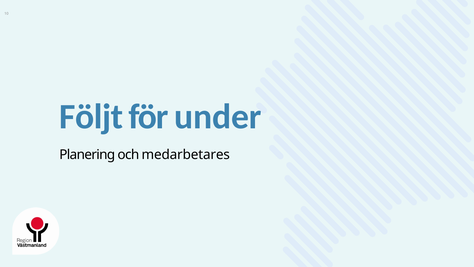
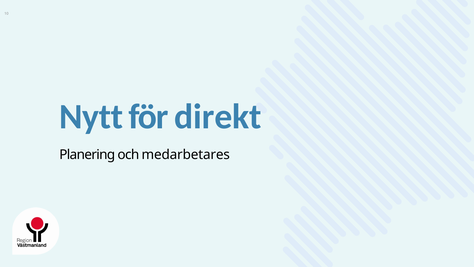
Följt: Följt -> Nytt
under: under -> direkt
